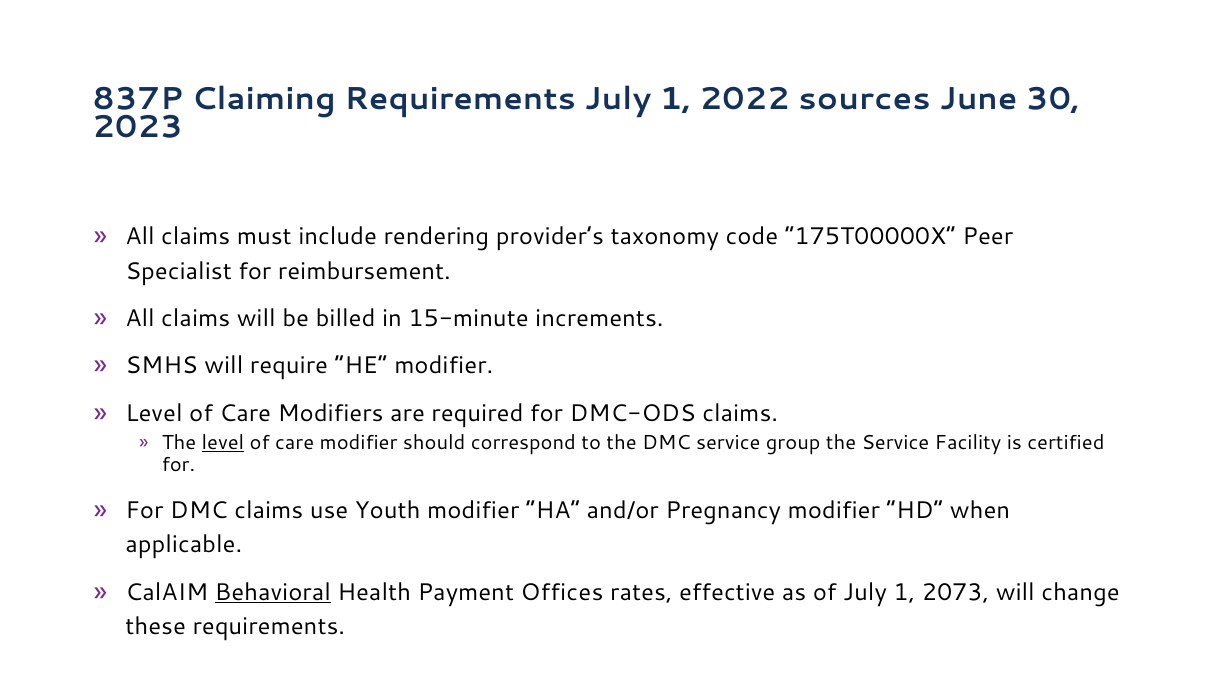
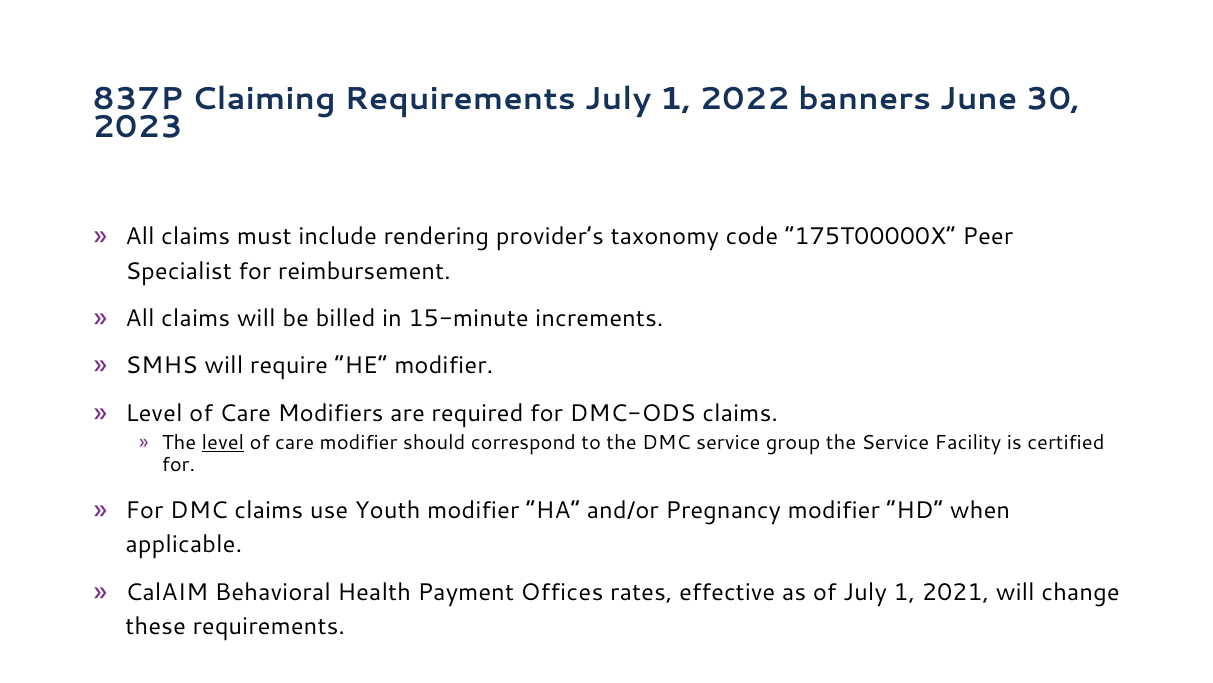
sources: sources -> banners
Behavioral underline: present -> none
2073: 2073 -> 2021
